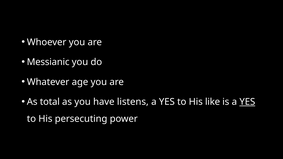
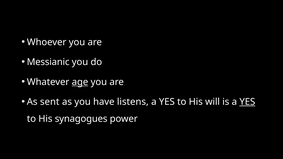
age underline: none -> present
total: total -> sent
like: like -> will
persecuting: persecuting -> synagogues
